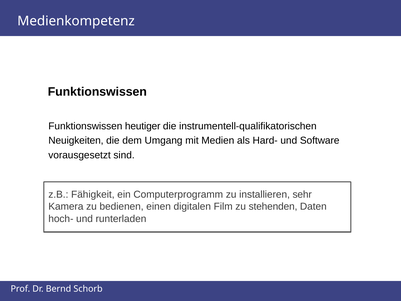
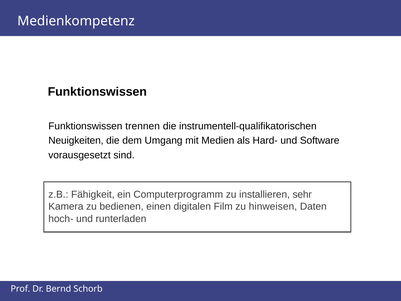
heutiger: heutiger -> trennen
stehenden: stehenden -> hinweisen
